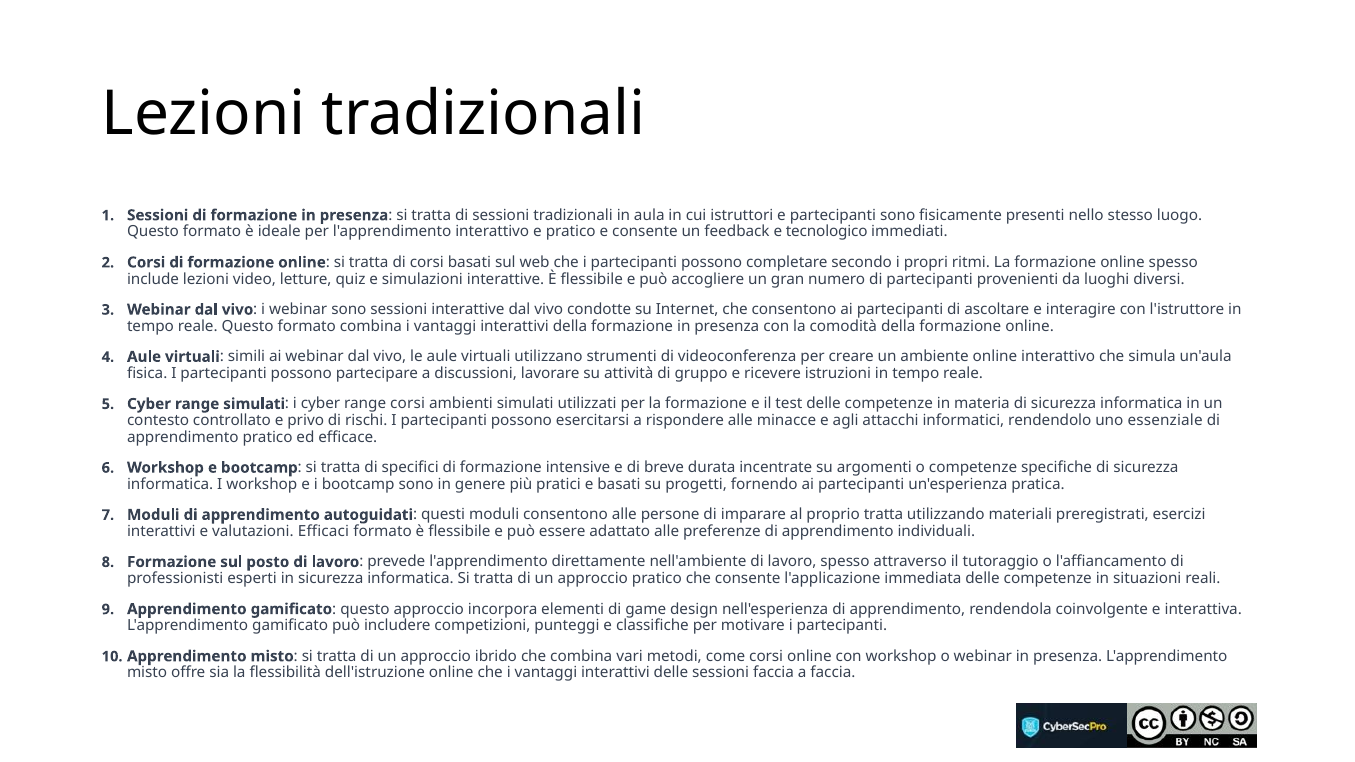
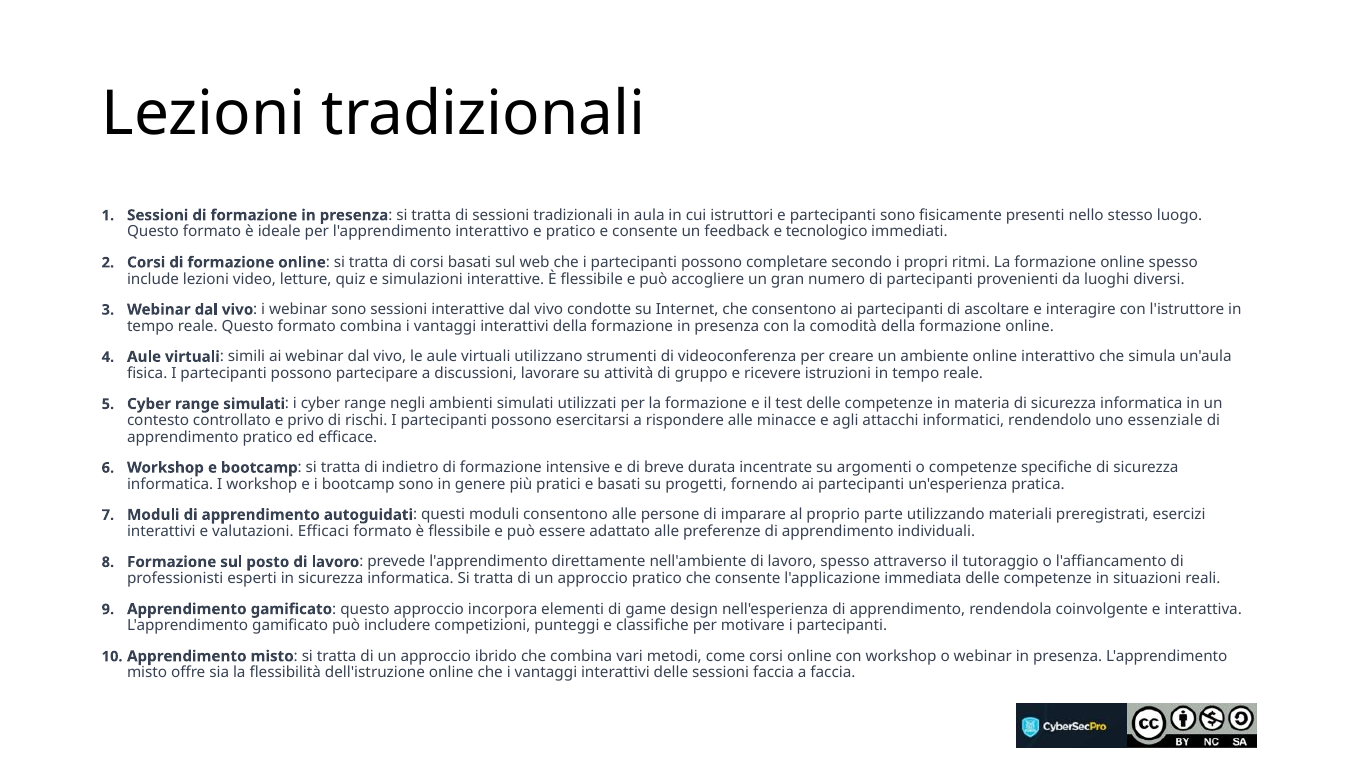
range corsi: corsi -> negli
specifici: specifici -> indietro
proprio tratta: tratta -> parte
